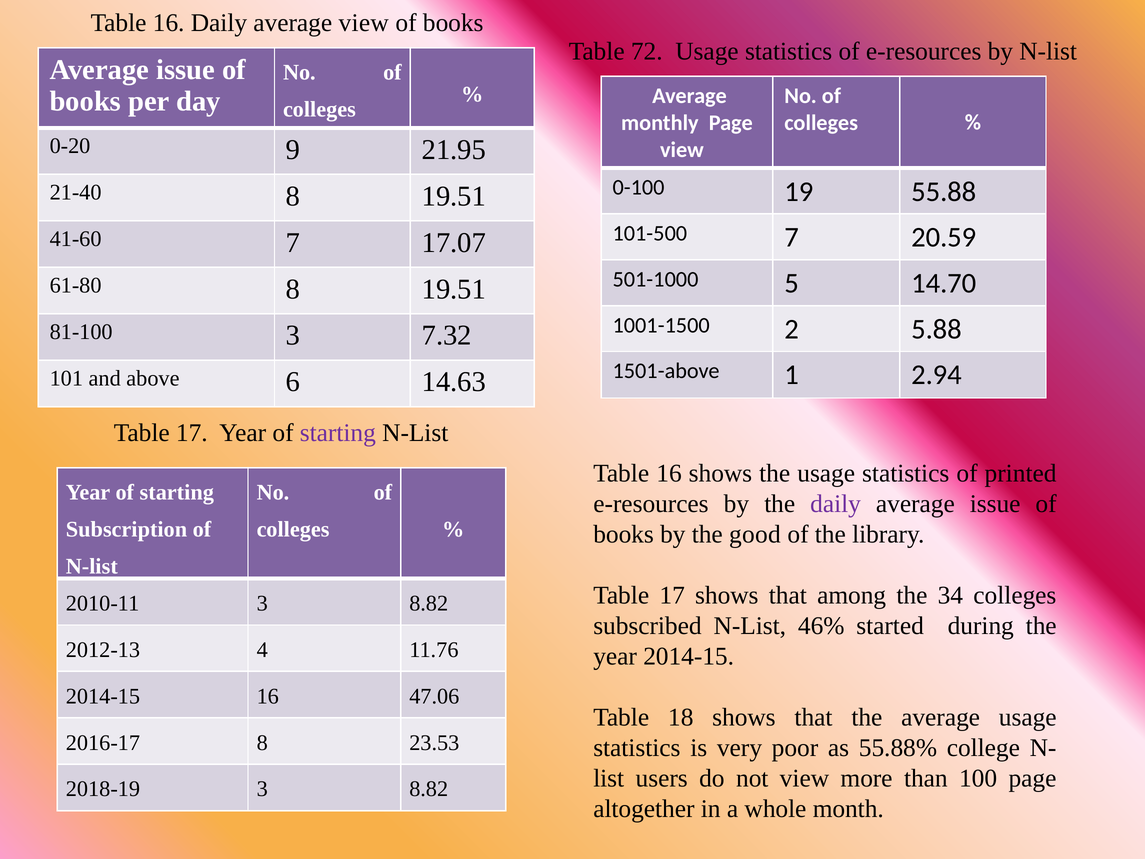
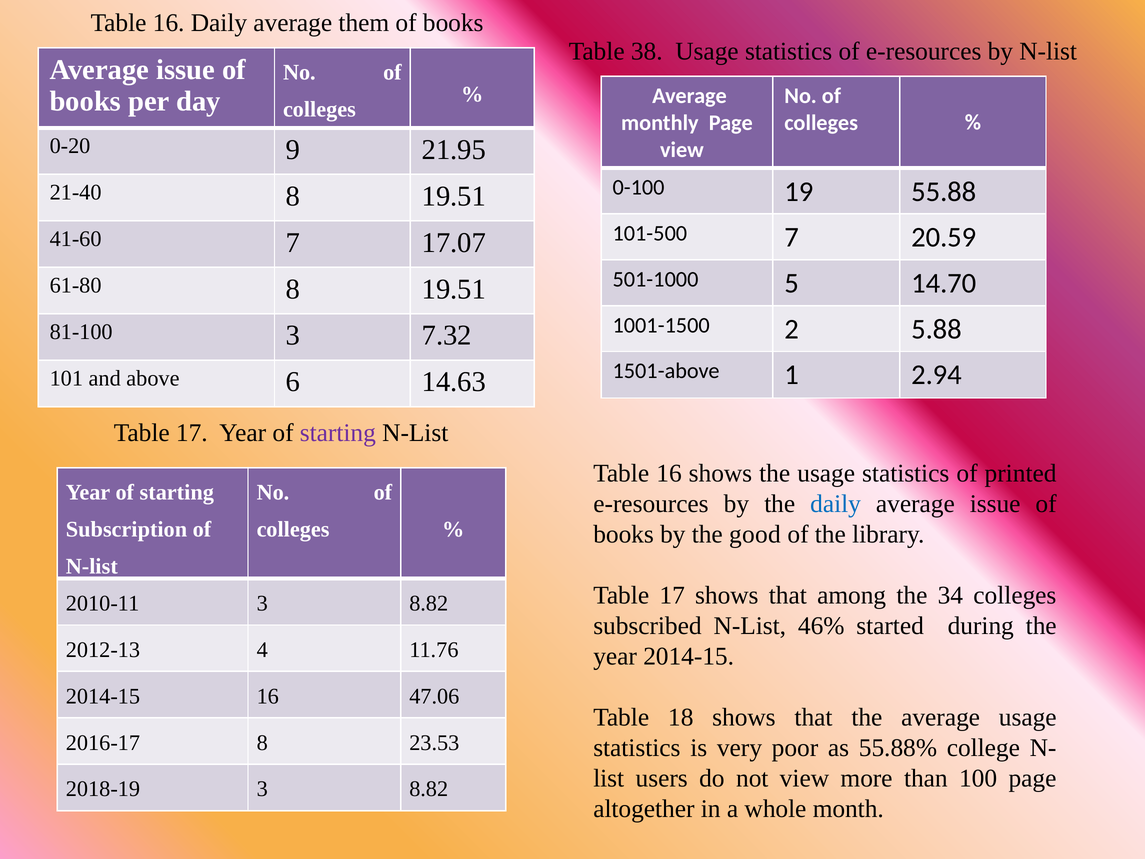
average view: view -> them
72: 72 -> 38
daily at (836, 504) colour: purple -> blue
